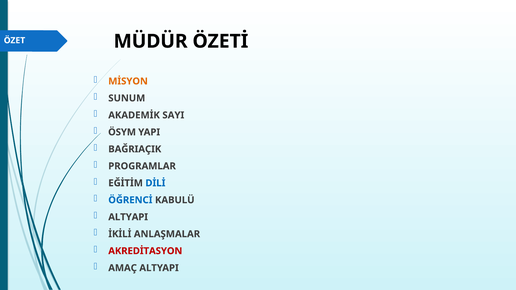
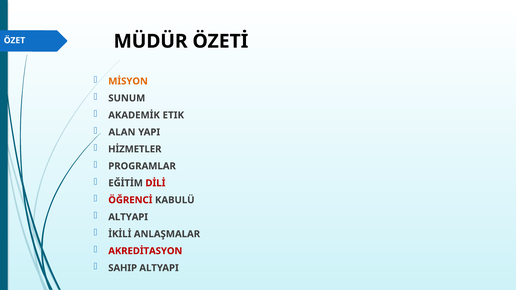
SAYI: SAYI -> ETIK
ÖSYM: ÖSYM -> ALAN
BAĞRIAÇIK: BAĞRIAÇIK -> HİZMETLER
DİLİ colour: blue -> red
ÖĞRENCİ colour: blue -> red
AMAÇ: AMAÇ -> SAHIP
